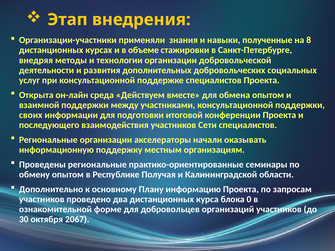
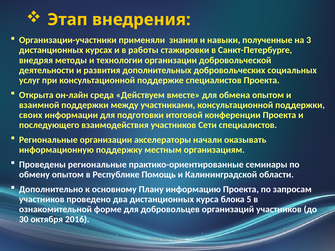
8: 8 -> 3
объеме: объеме -> работы
Получая: Получая -> Помощь
0: 0 -> 5
2067: 2067 -> 2016
